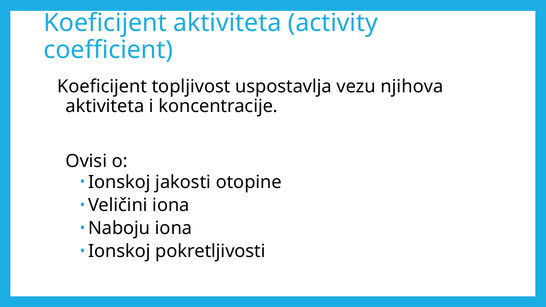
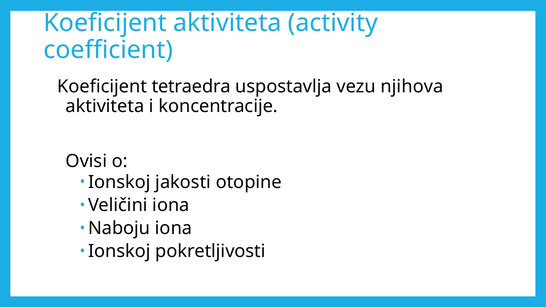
topljivost: topljivost -> tetraedra
